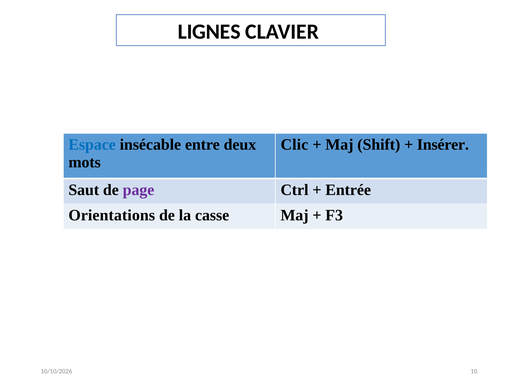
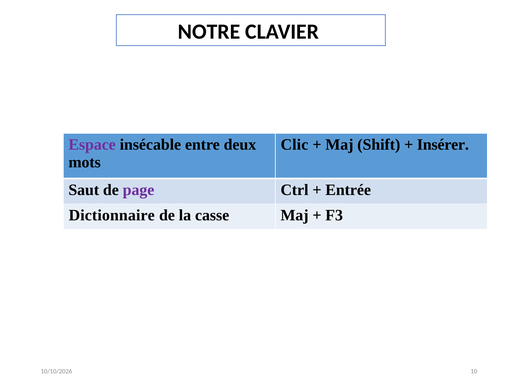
LIGNES: LIGNES -> NOTRE
Espace colour: blue -> purple
Orientations: Orientations -> Dictionnaire
